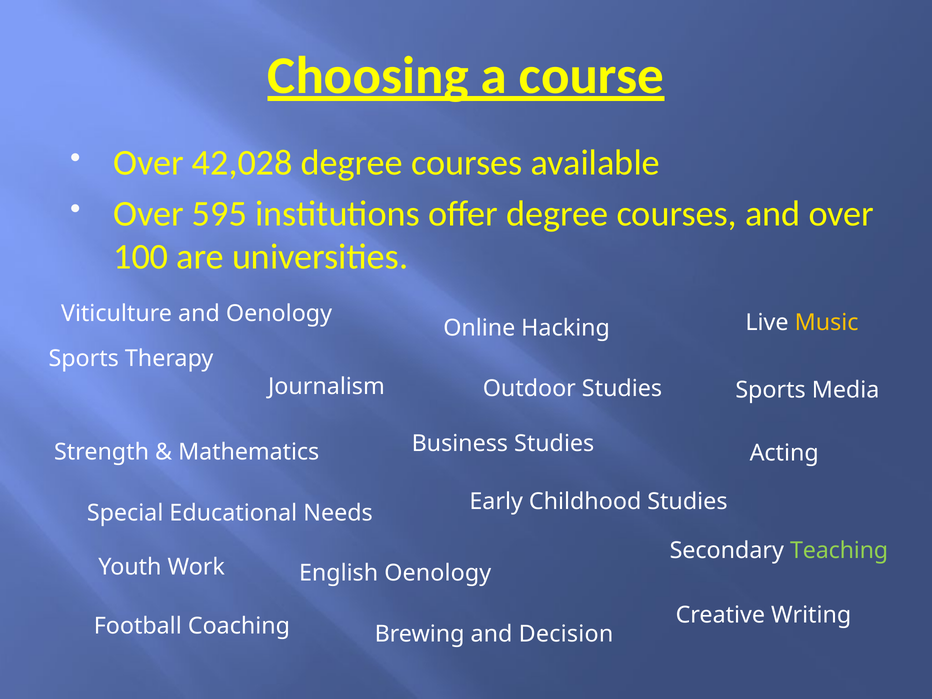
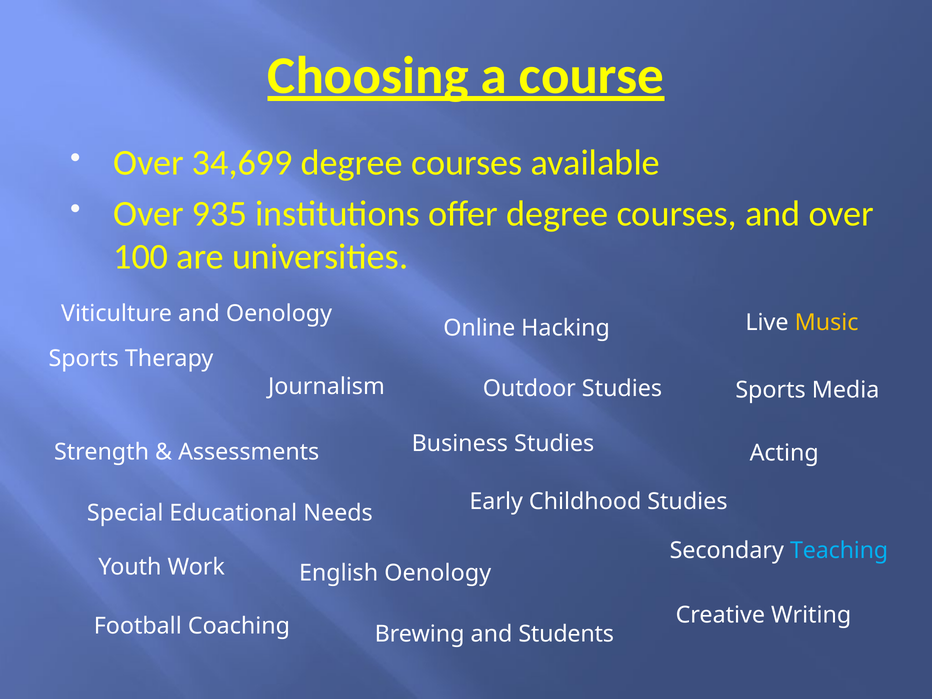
42,028: 42,028 -> 34,699
595: 595 -> 935
Mathematics: Mathematics -> Assessments
Teaching colour: light green -> light blue
Decision: Decision -> Students
